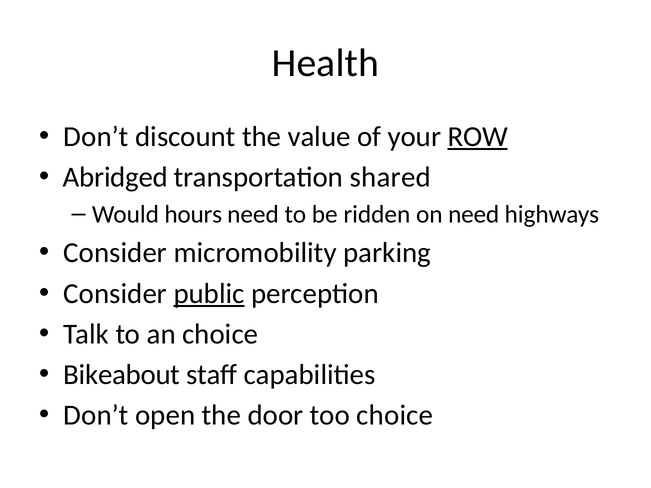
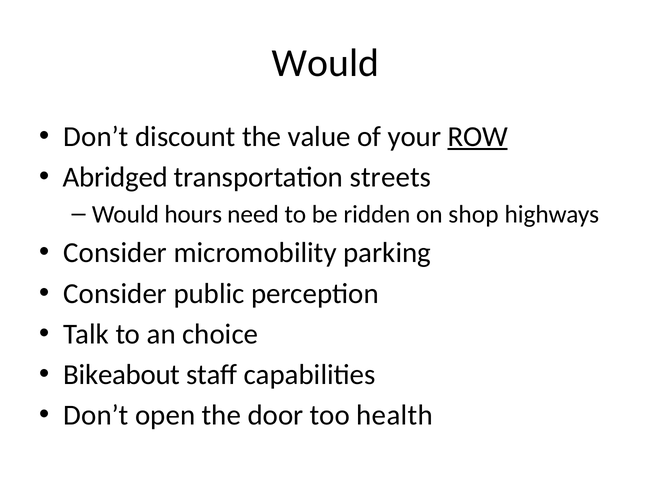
Health at (325, 63): Health -> Would
shared: shared -> streets
on need: need -> shop
public underline: present -> none
too choice: choice -> health
